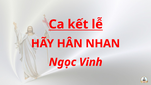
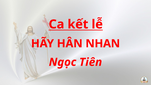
Vinh: Vinh -> Tiên
